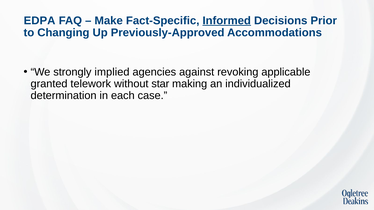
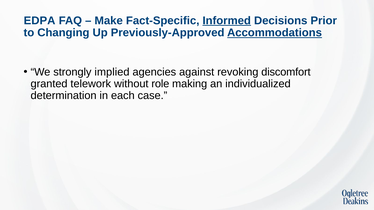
Accommodations underline: none -> present
applicable: applicable -> discomfort
star: star -> role
